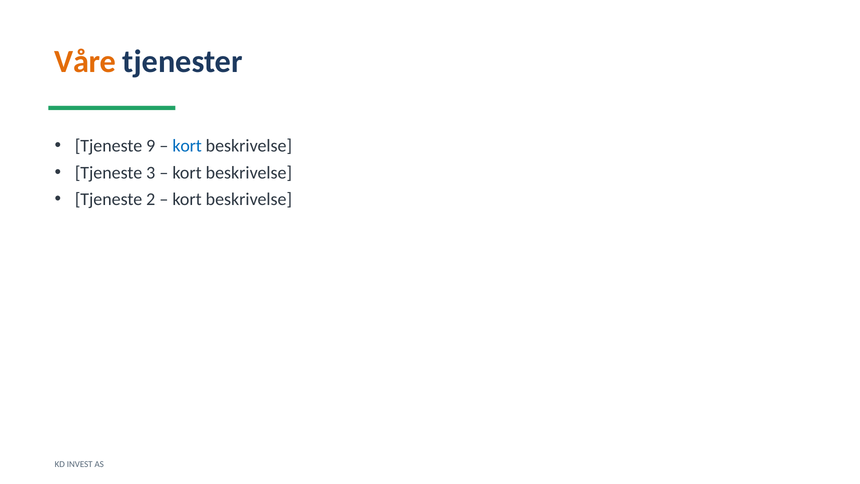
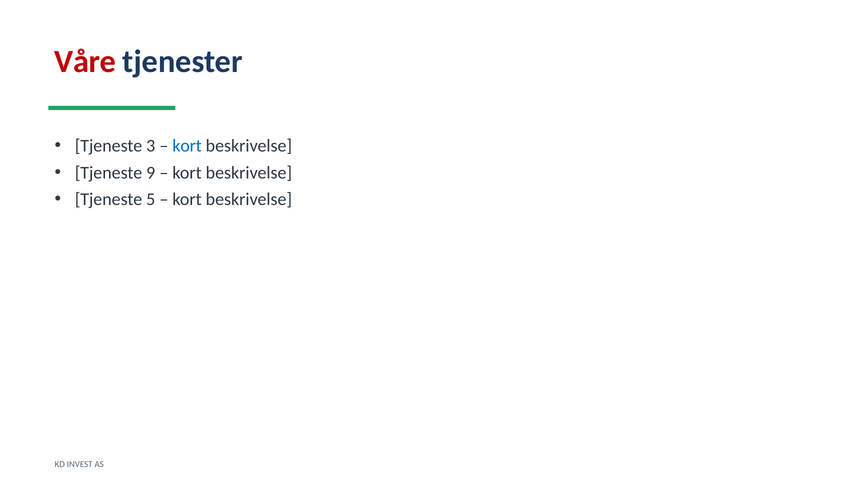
Våre colour: orange -> red
9: 9 -> 3
3: 3 -> 9
2: 2 -> 5
